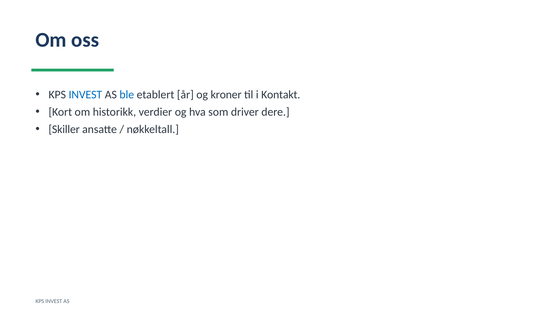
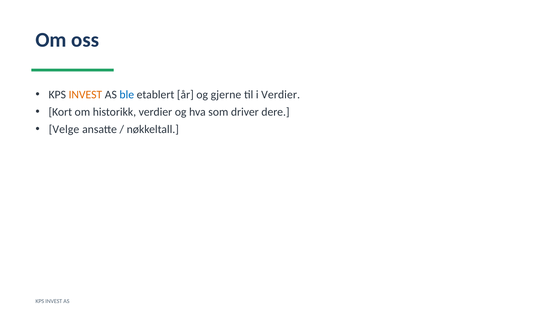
INVEST at (85, 95) colour: blue -> orange
kroner: kroner -> gjerne
i Kontakt: Kontakt -> Verdier
Skiller: Skiller -> Velge
